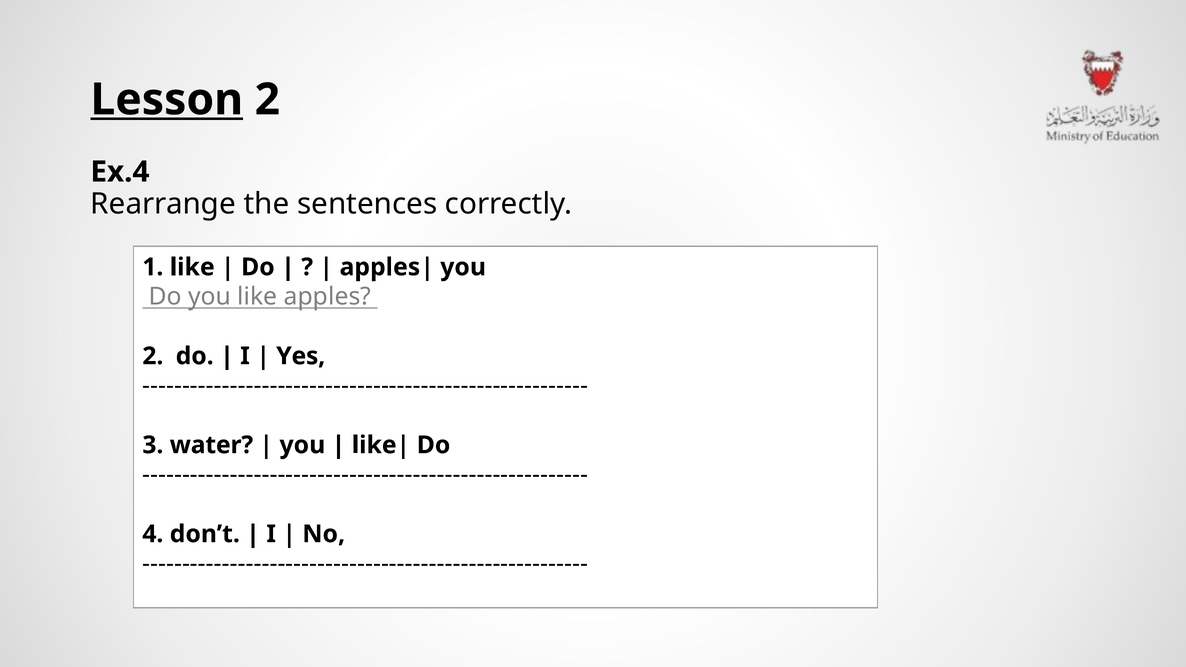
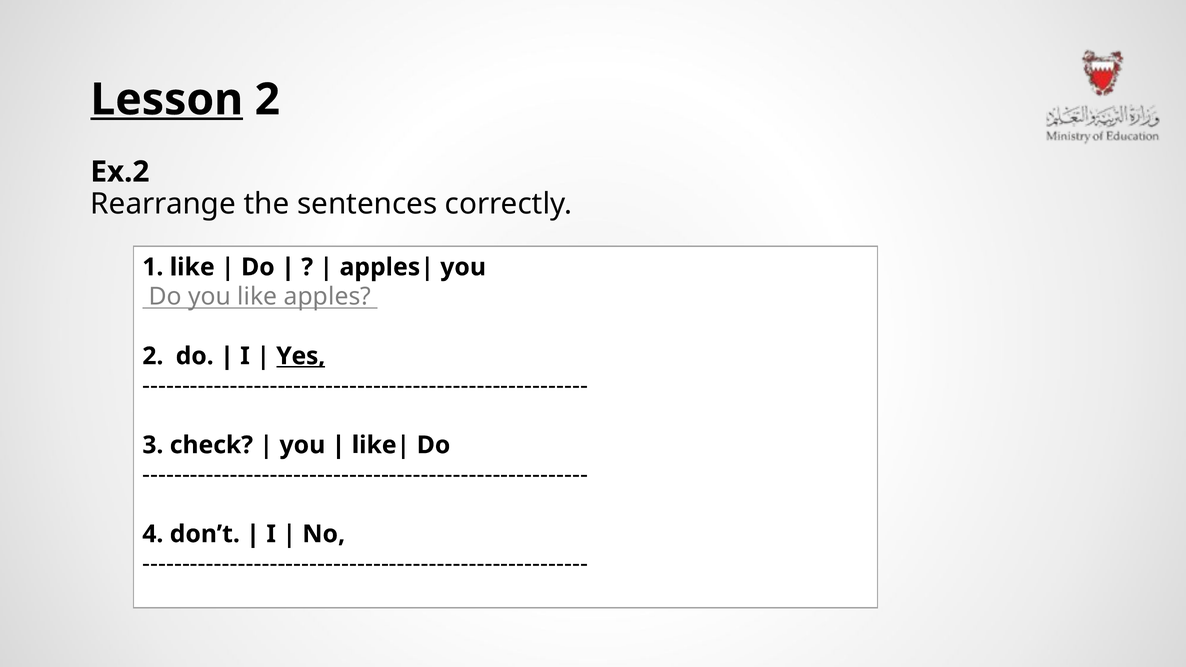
Ex.4: Ex.4 -> Ex.2
Yes underline: none -> present
water: water -> check
